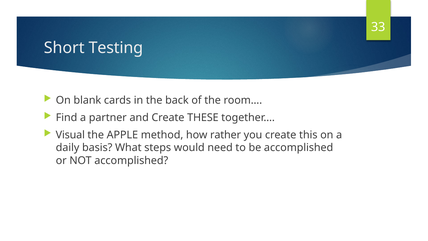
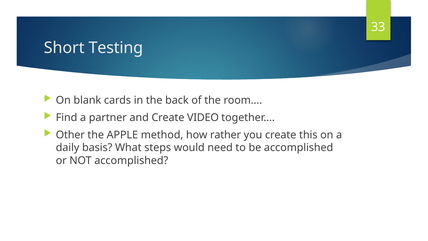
THESE: THESE -> VIDEO
Visual: Visual -> Other
